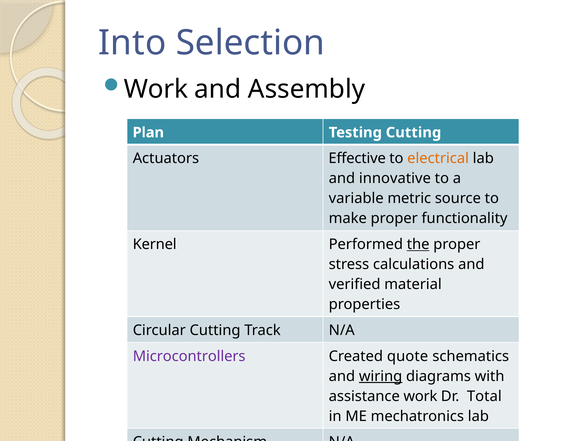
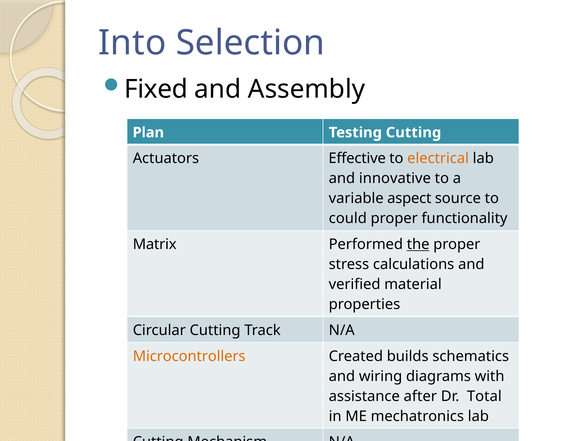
Work at (156, 89): Work -> Fixed
metric: metric -> aspect
make: make -> could
Kernel: Kernel -> Matrix
Microcontrollers colour: purple -> orange
quote: quote -> builds
wiring underline: present -> none
assistance work: work -> after
